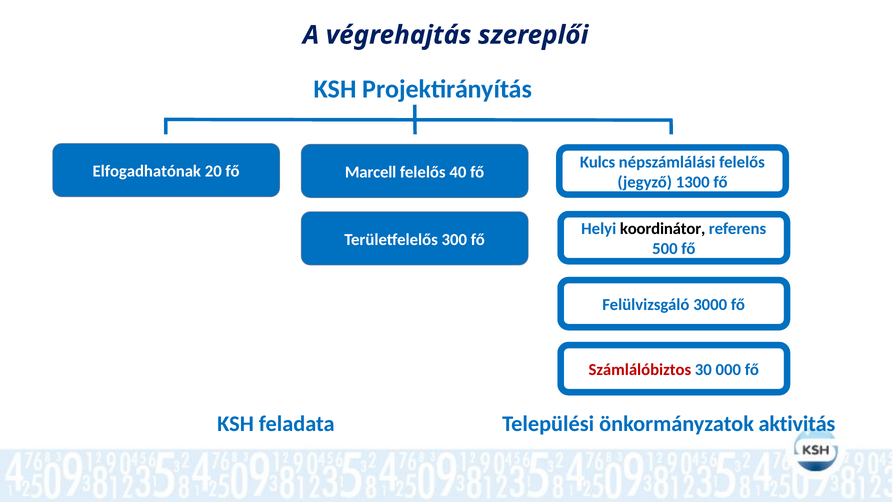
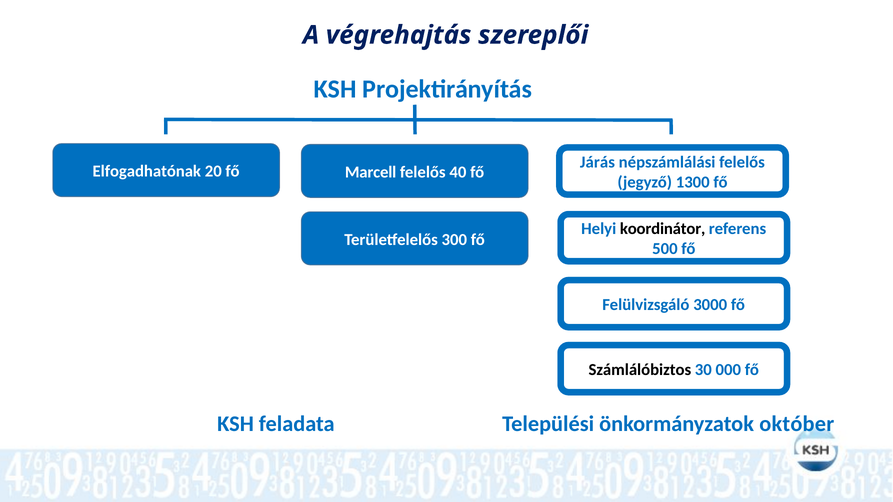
Kulcs: Kulcs -> Járás
Számlálóbiztos colour: red -> black
aktivitás: aktivitás -> október
